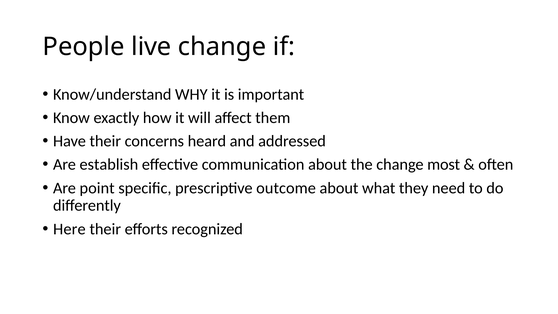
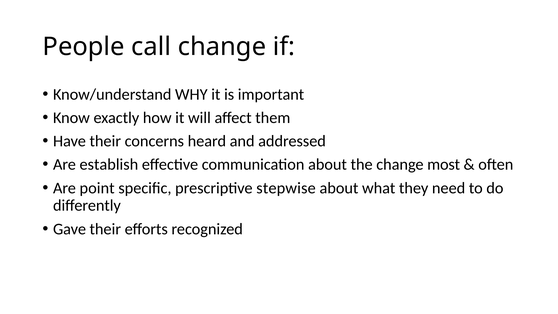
live: live -> call
outcome: outcome -> stepwise
Here: Here -> Gave
